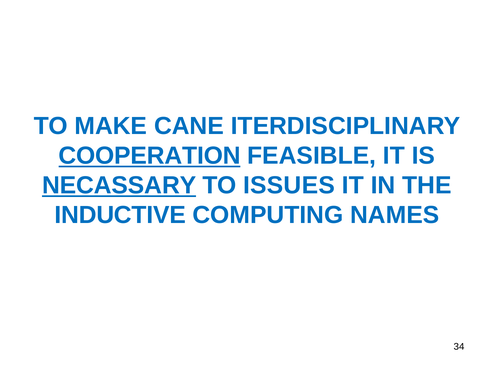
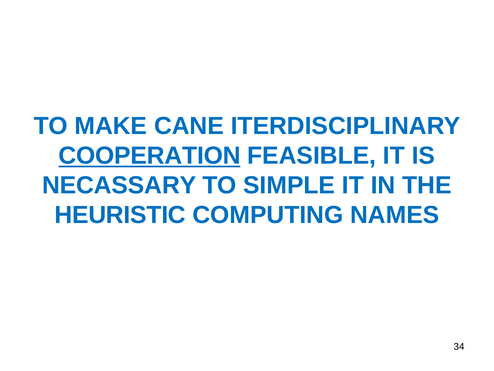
NECASSARY underline: present -> none
ISSUES: ISSUES -> SIMPLE
INDUCTIVE: INDUCTIVE -> HEURISTIC
